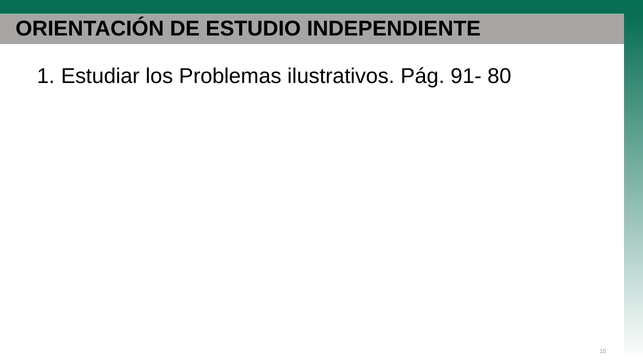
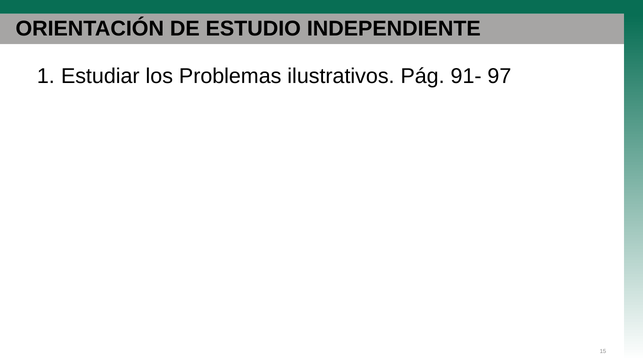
80: 80 -> 97
